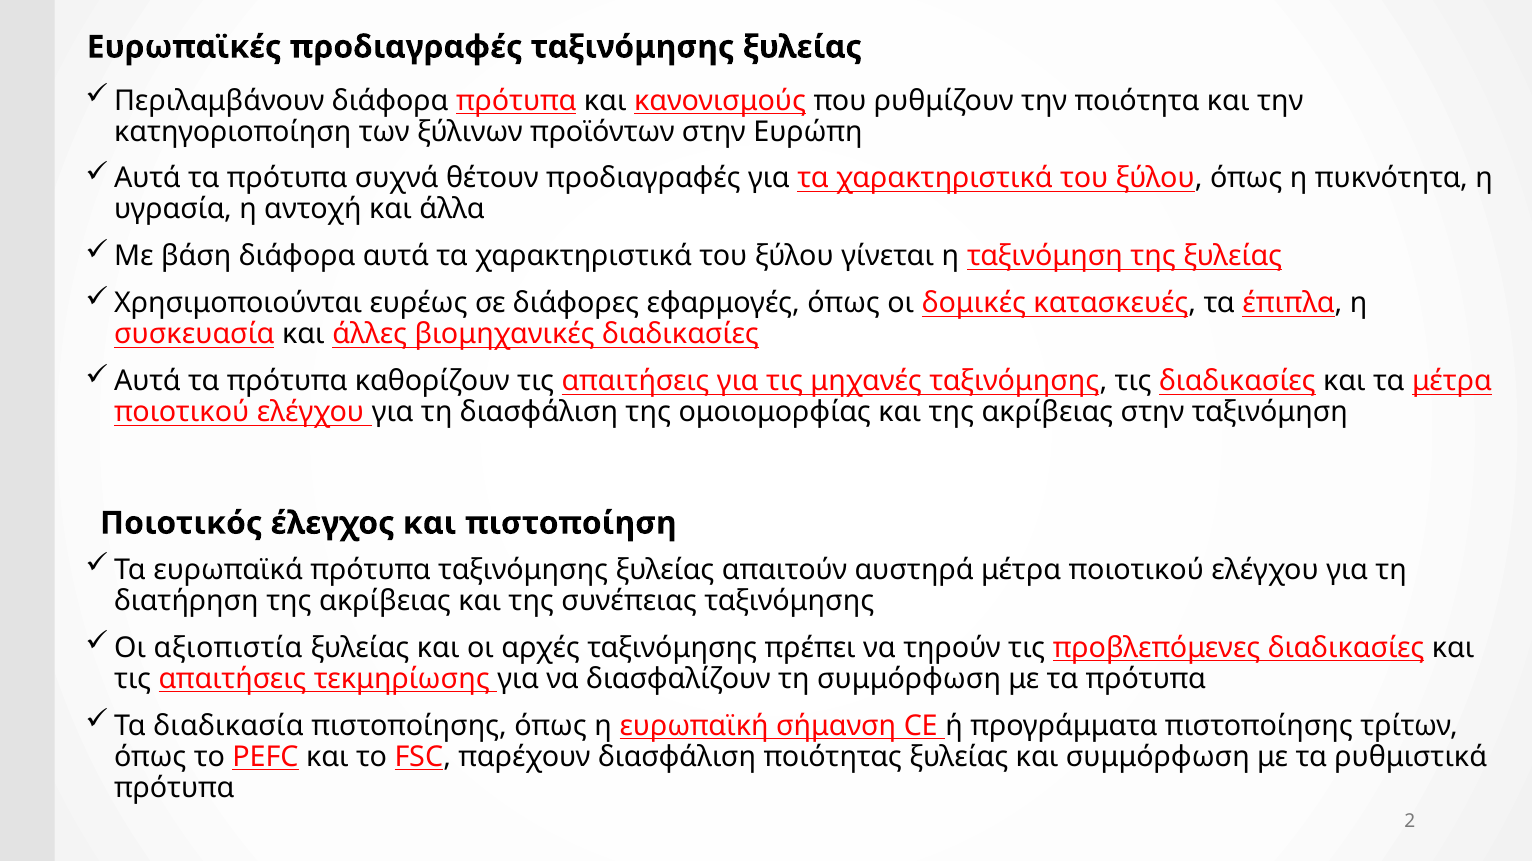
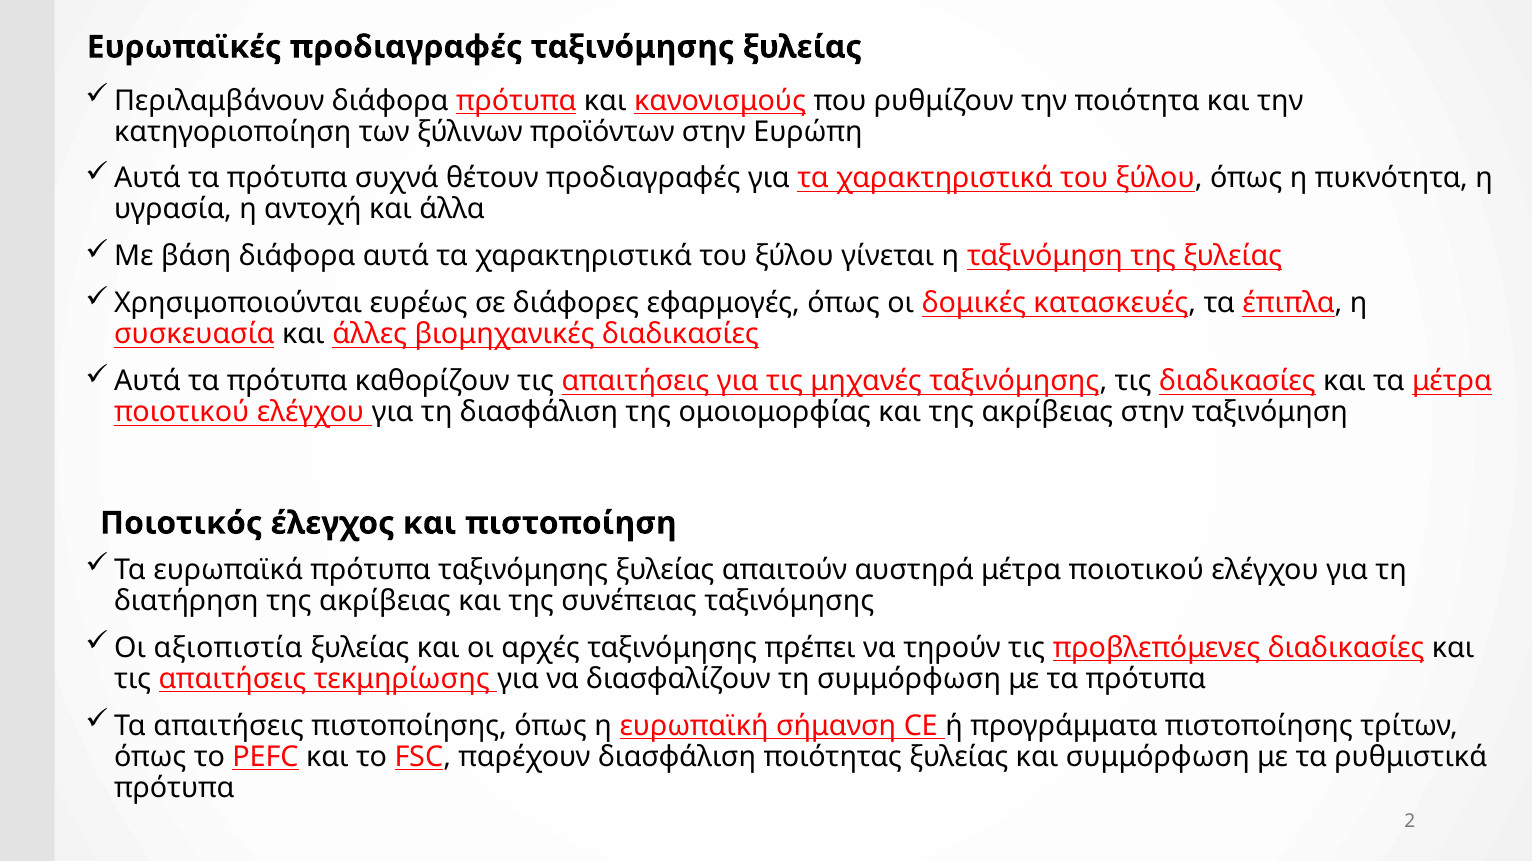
Τα διαδικασία: διαδικασία -> απαιτήσεις
